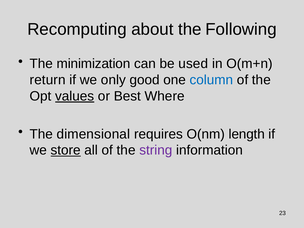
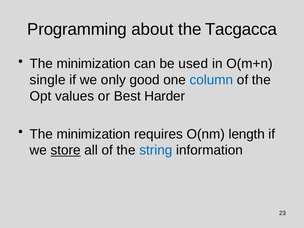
Recomputing: Recomputing -> Programming
Following: Following -> Tacgacca
return: return -> single
values underline: present -> none
Where: Where -> Harder
dimensional at (93, 134): dimensional -> minimization
string colour: purple -> blue
